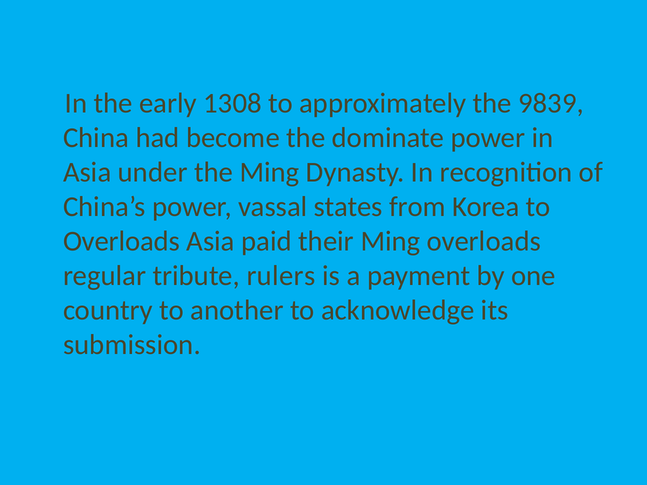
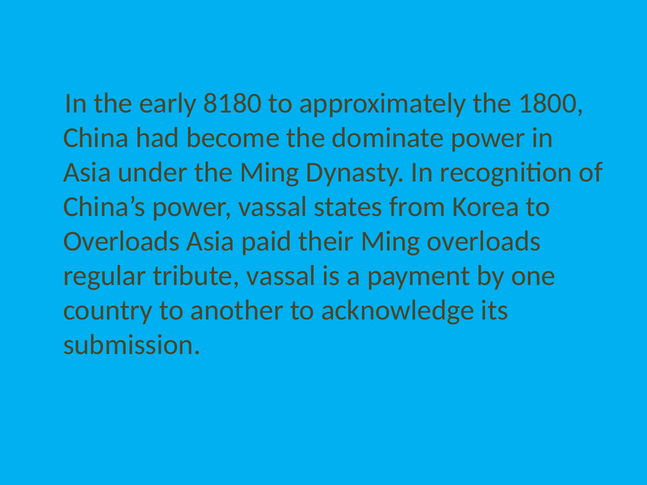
1308: 1308 -> 8180
9839: 9839 -> 1800
tribute rulers: rulers -> vassal
